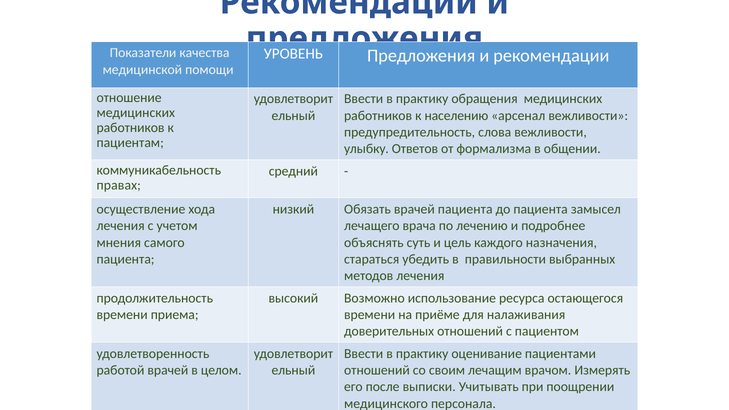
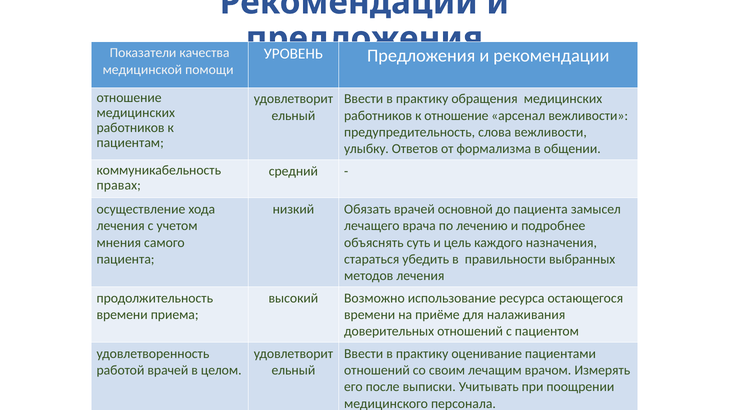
к населению: населению -> отношение
врачей пациента: пациента -> основной
